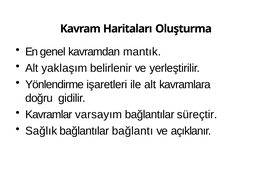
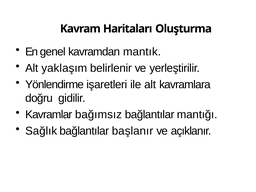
varsayım: varsayım -> bağımsız
süreçtir: süreçtir -> mantığı
bağlantı: bağlantı -> başlanır
